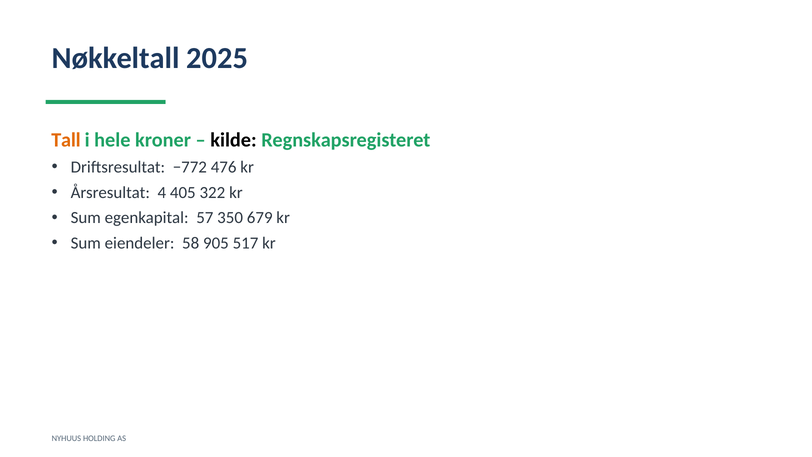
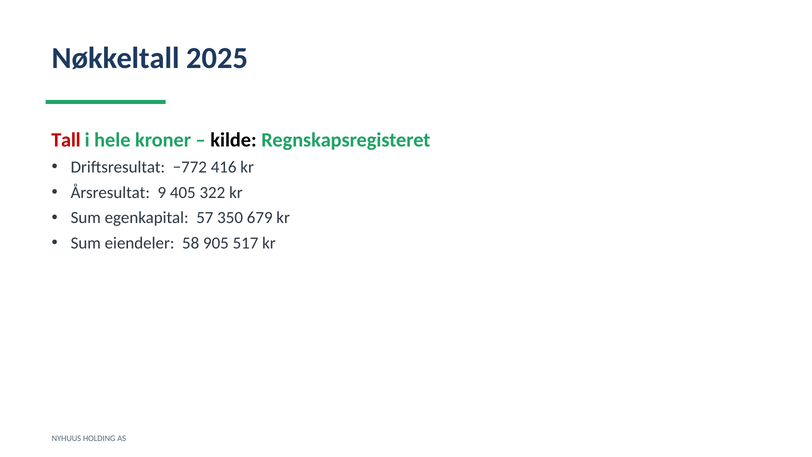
Tall colour: orange -> red
476: 476 -> 416
4: 4 -> 9
